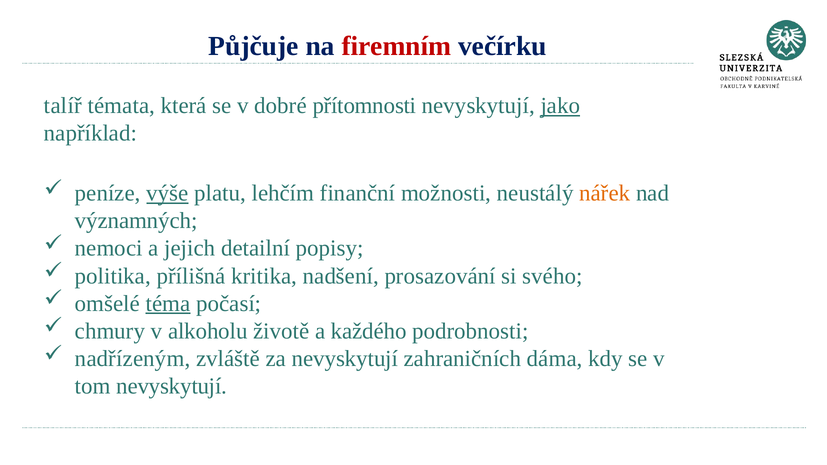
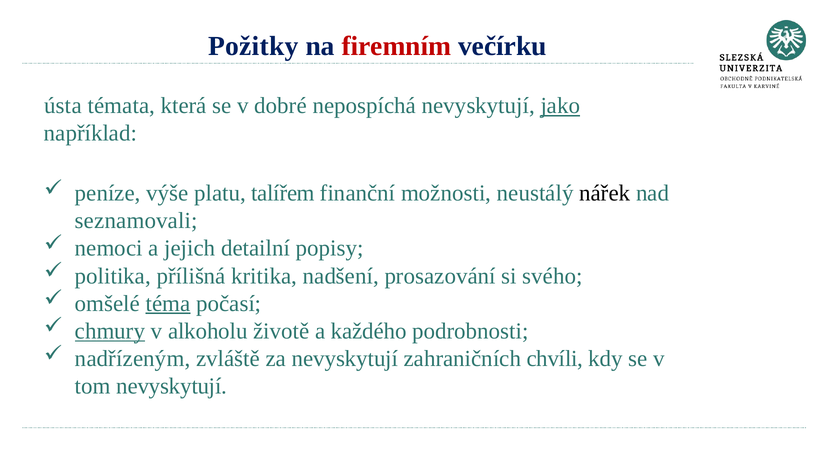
Půjčuje: Půjčuje -> Požitky
talíř: talíř -> ústa
přítomnosti: přítomnosti -> nepospíchá
výše underline: present -> none
lehčím: lehčím -> talířem
nářek colour: orange -> black
významných: významných -> seznamovali
chmury underline: none -> present
dáma: dáma -> chvíli
